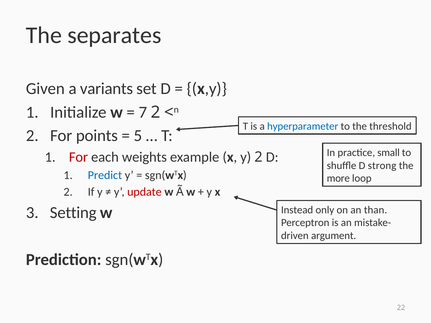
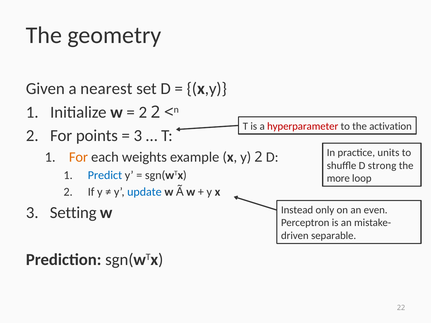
separates: separates -> geometry
variants: variants -> nearest
7 at (143, 112): 7 -> 2
hyperparameter colour: blue -> red
threshold: threshold -> activation
5 at (138, 136): 5 -> 3
small: small -> units
For at (78, 157) colour: red -> orange
update colour: red -> blue
than: than -> even
argument: argument -> separable
